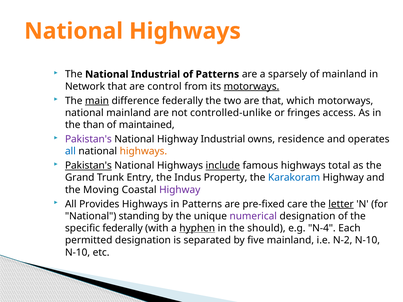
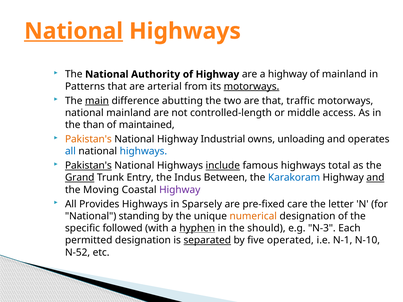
National at (74, 31) underline: none -> present
National Industrial: Industrial -> Authority
of Patterns: Patterns -> Highway
a sparsely: sparsely -> highway
Network: Network -> Patterns
control: control -> arterial
difference federally: federally -> abutting
which: which -> traffic
controlled-unlike: controlled-unlike -> controlled-length
fringes: fringes -> middle
Pakistan's at (88, 139) colour: purple -> orange
residence: residence -> unloading
highways at (143, 151) colour: orange -> blue
Grand underline: none -> present
Property: Property -> Between
and at (375, 178) underline: none -> present
in Patterns: Patterns -> Sparsely
letter underline: present -> none
numerical colour: purple -> orange
specific federally: federally -> followed
N-4: N-4 -> N-3
separated underline: none -> present
five mainland: mainland -> operated
N-2: N-2 -> N-1
N-10 at (78, 253): N-10 -> N-52
